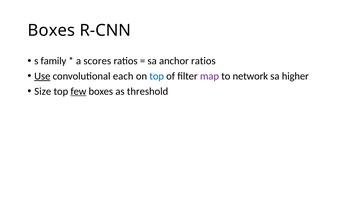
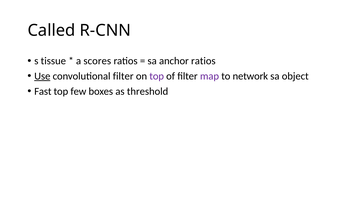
Boxes at (51, 30): Boxes -> Called
family: family -> tissue
convolutional each: each -> filter
top at (157, 76) colour: blue -> purple
higher: higher -> object
Size: Size -> Fast
few underline: present -> none
